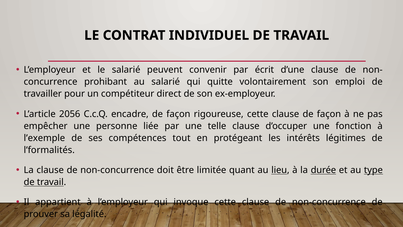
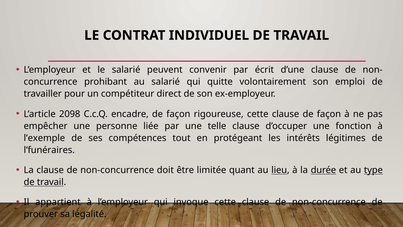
2056: 2056 -> 2098
l’formalités: l’formalités -> l’funéraires
